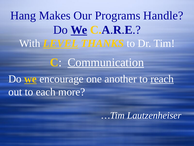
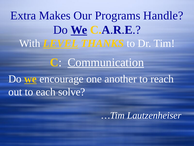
Hang: Hang -> Extra
reach underline: present -> none
more: more -> solve
